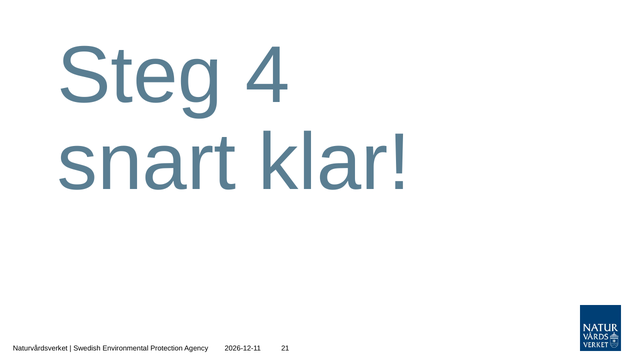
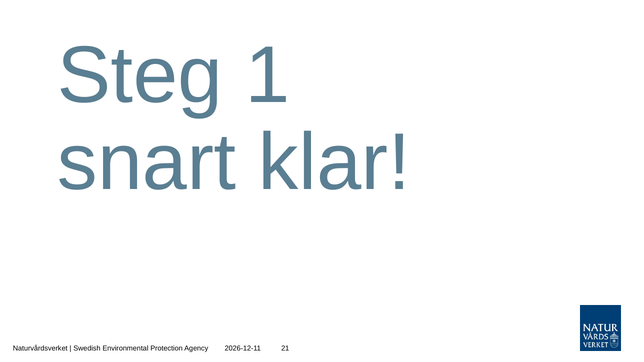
4: 4 -> 1
